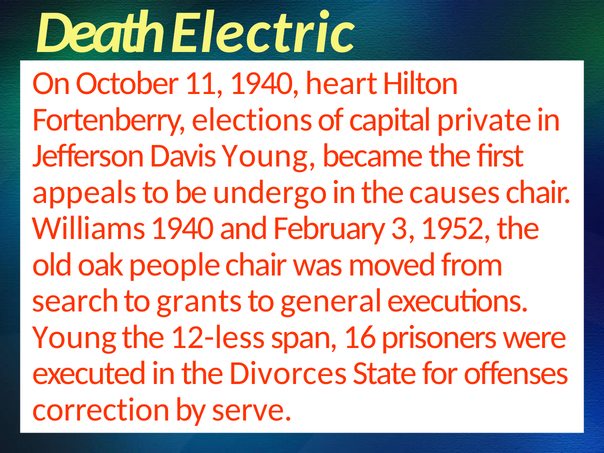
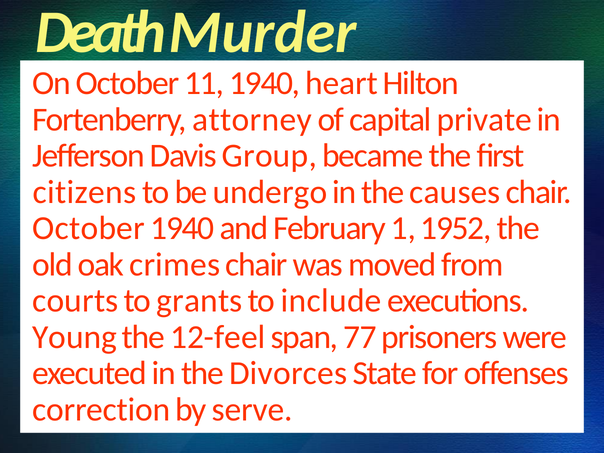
Electric: Electric -> Murder
elections: elections -> attorney
Davis Young: Young -> Group
appeals: appeals -> citizens
Williams at (89, 228): Williams -> October
3: 3 -> 1
people: people -> crimes
search: search -> courts
general: general -> include
12-less: 12-less -> 12-feel
16: 16 -> 77
